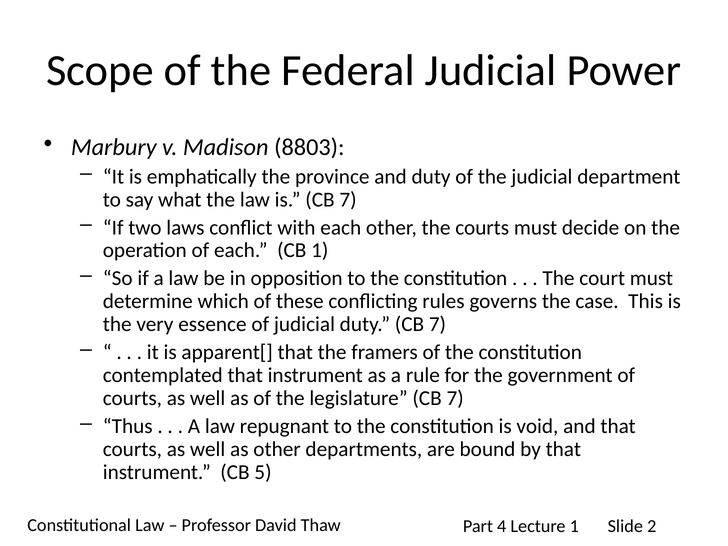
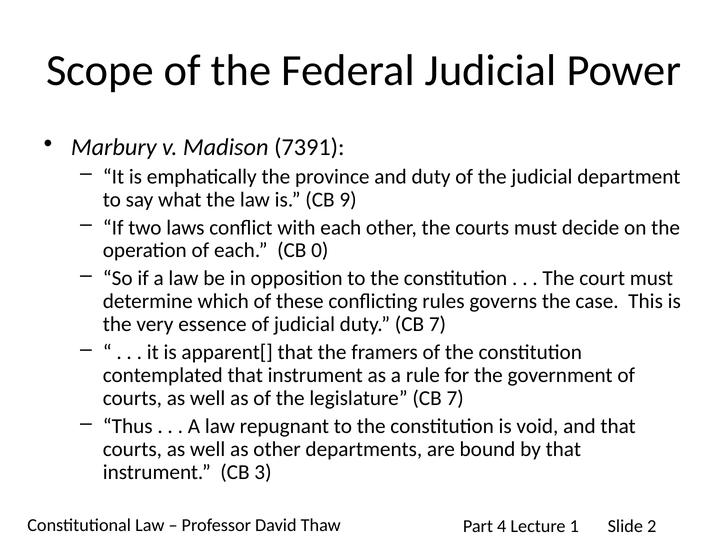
8803: 8803 -> 7391
is CB 7: 7 -> 9
CB 1: 1 -> 0
5: 5 -> 3
